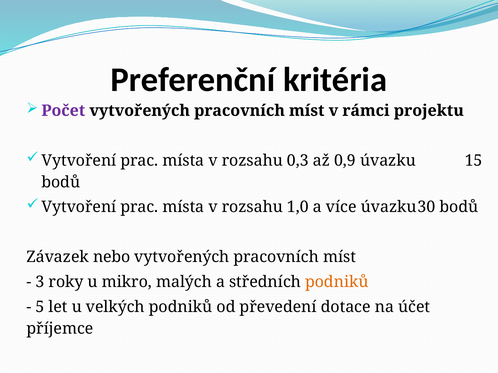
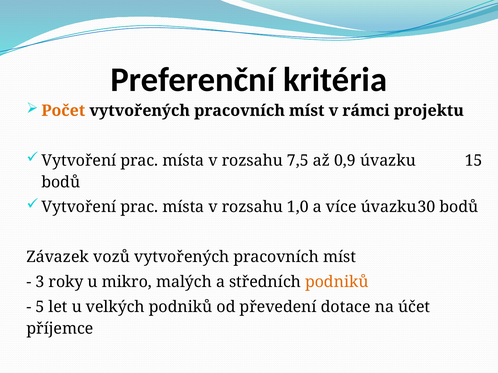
Počet colour: purple -> orange
0,3: 0,3 -> 7,5
nebo: nebo -> vozů
